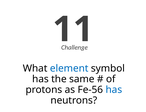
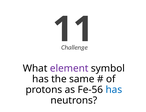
element colour: blue -> purple
